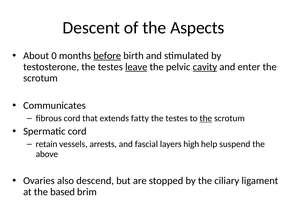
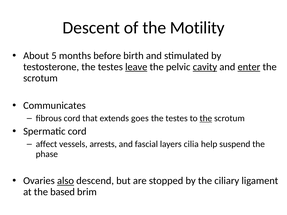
Aspects: Aspects -> Motility
0: 0 -> 5
before underline: present -> none
enter underline: none -> present
fatty: fatty -> goes
retain: retain -> affect
high: high -> cilia
above: above -> phase
also underline: none -> present
